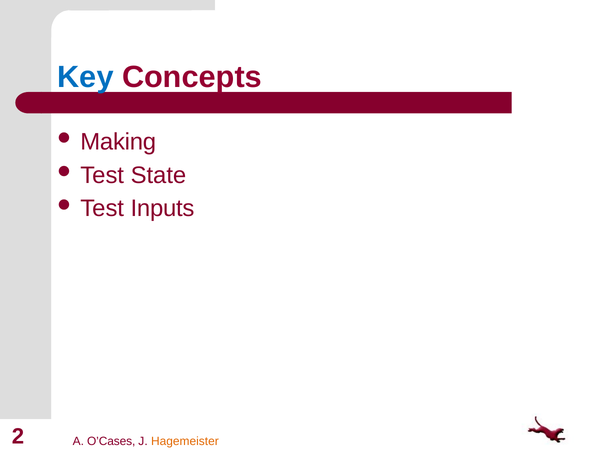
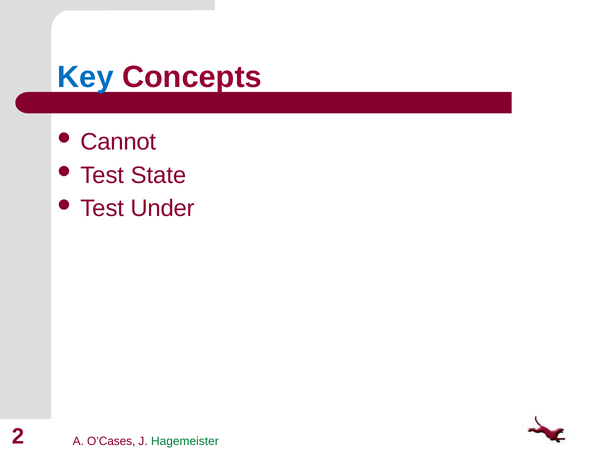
Making: Making -> Cannot
Inputs: Inputs -> Under
Hagemeister colour: orange -> green
